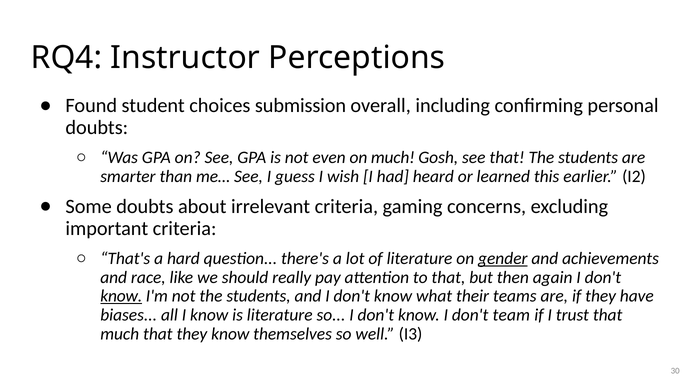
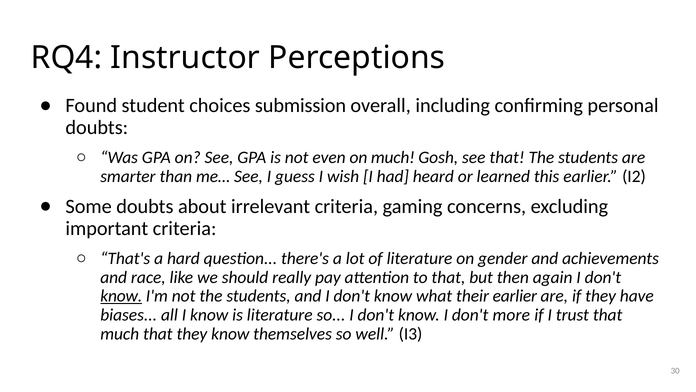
gender underline: present -> none
their teams: teams -> earlier
team: team -> more
